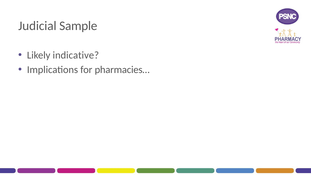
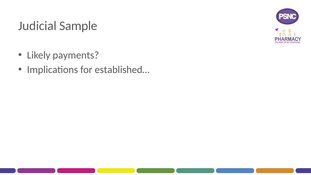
indicative: indicative -> payments
pharmacies…: pharmacies… -> established…
